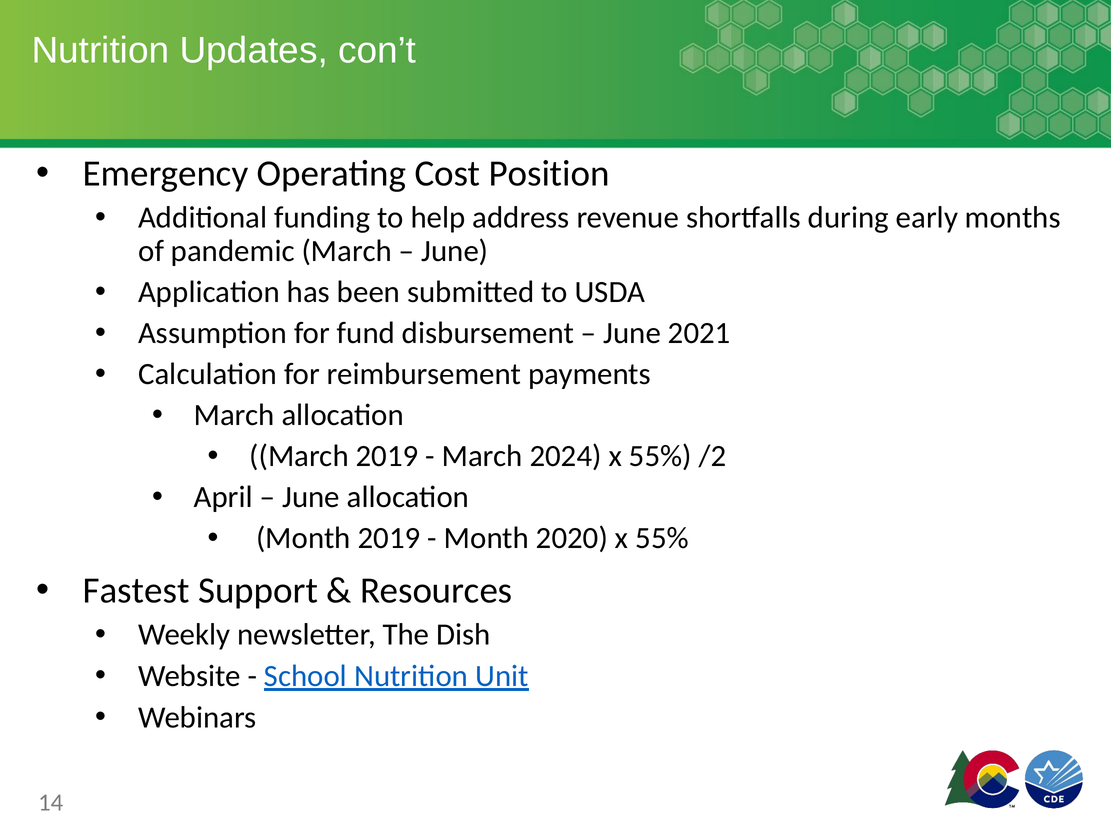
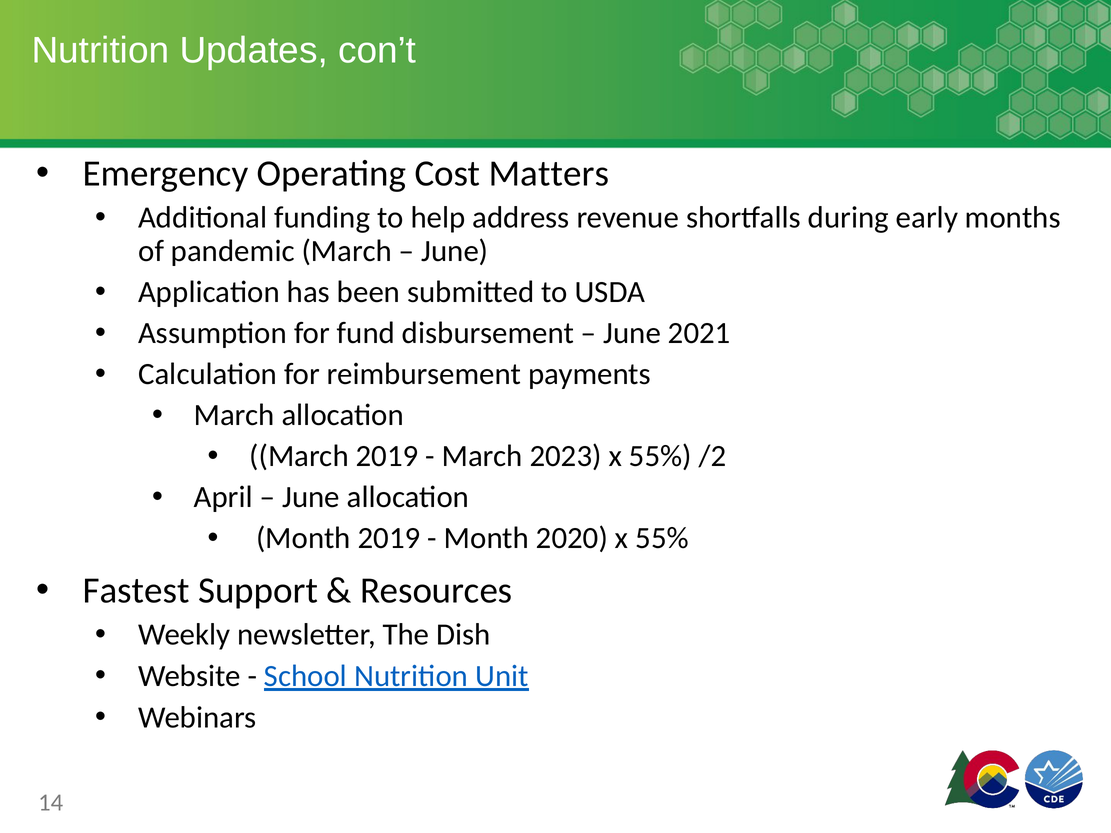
Position: Position -> Matters
2024: 2024 -> 2023
